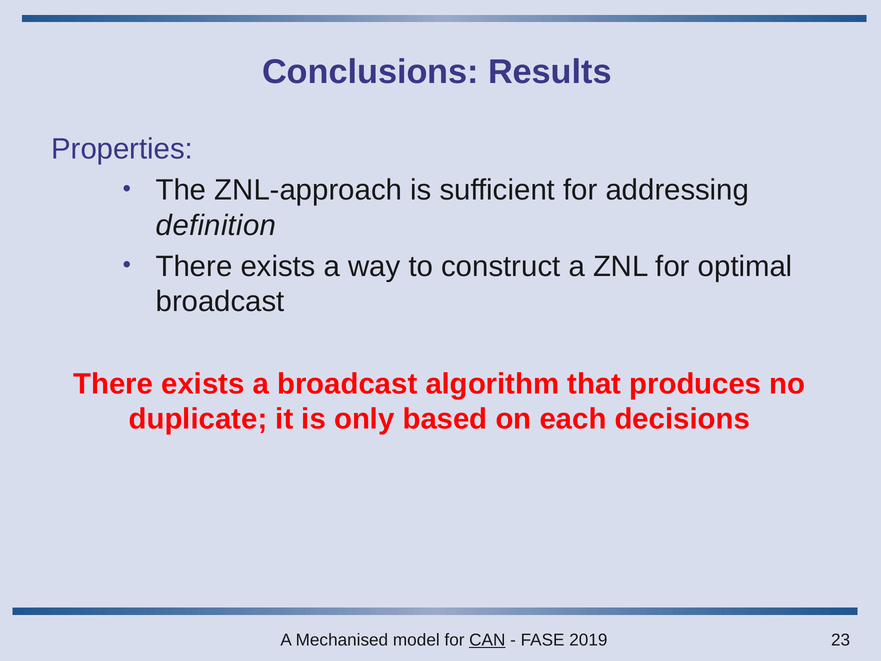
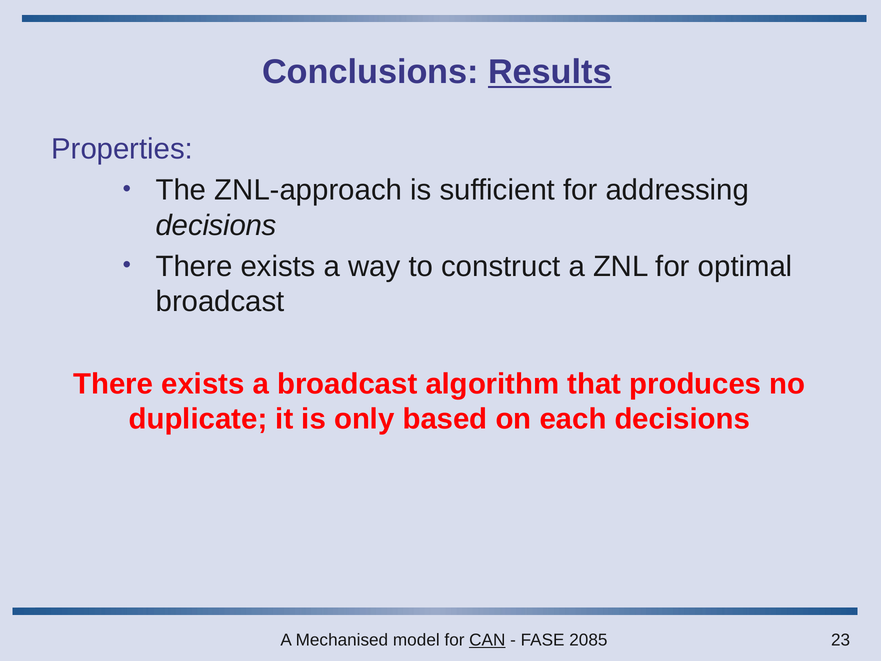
Results underline: none -> present
definition at (216, 225): definition -> decisions
2019: 2019 -> 2085
